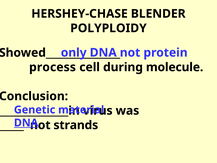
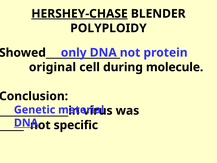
HERSHEY-CHASE underline: none -> present
process: process -> original
strands: strands -> specific
